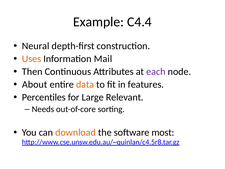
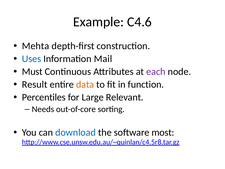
C4.4: C4.4 -> C4.6
Neural: Neural -> Mehta
Uses colour: orange -> blue
Then: Then -> Must
About: About -> Result
features: features -> function
download colour: orange -> blue
